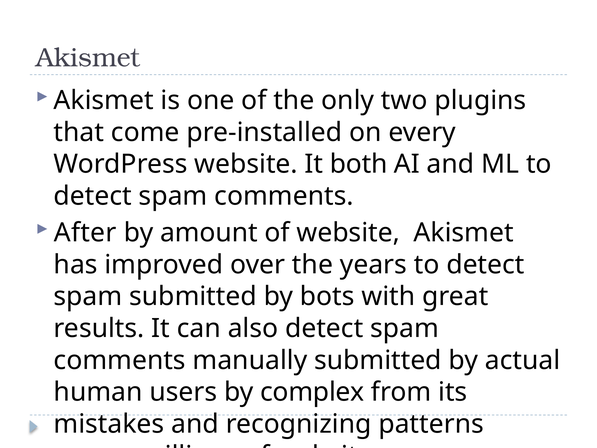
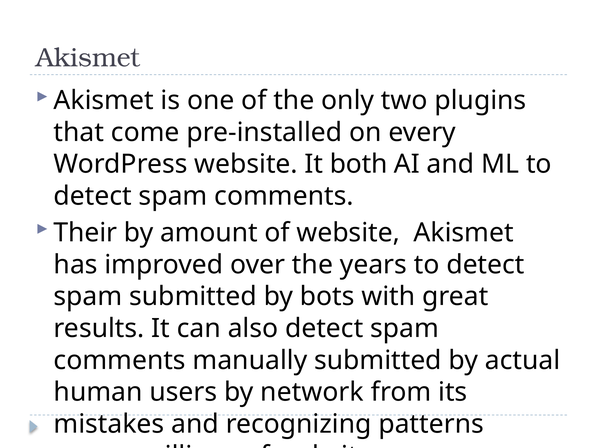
After: After -> Their
complex: complex -> network
